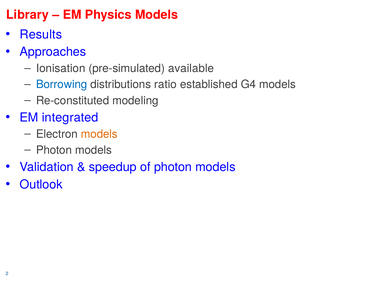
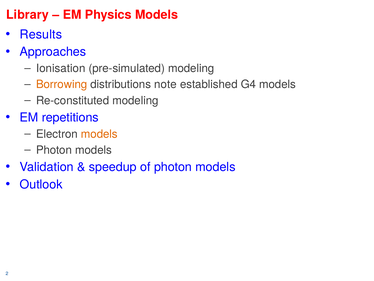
pre-simulated available: available -> modeling
Borrowing colour: blue -> orange
ratio: ratio -> note
integrated: integrated -> repetitions
